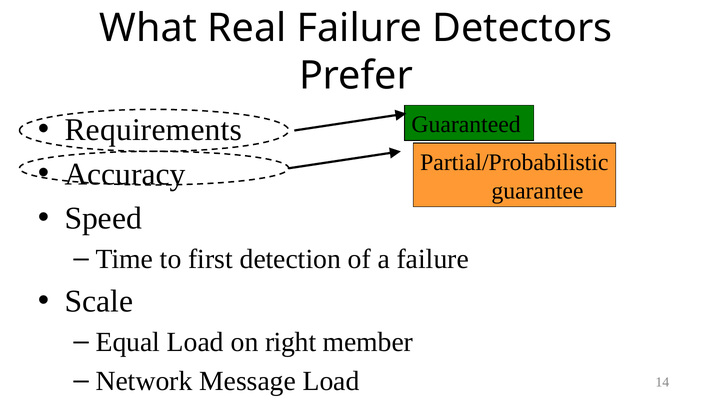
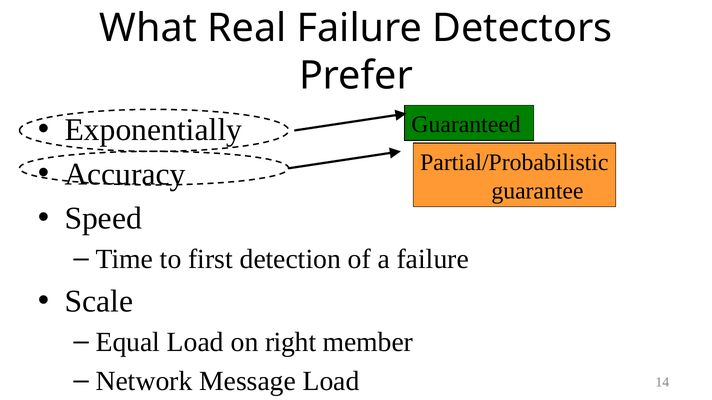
Requirements: Requirements -> Exponentially
